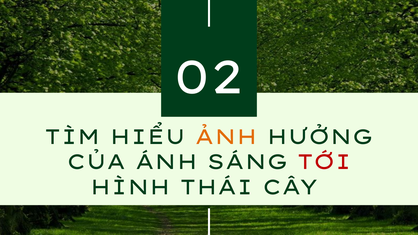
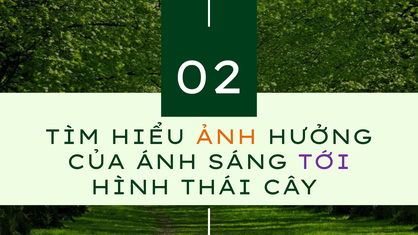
TỚI colour: red -> purple
